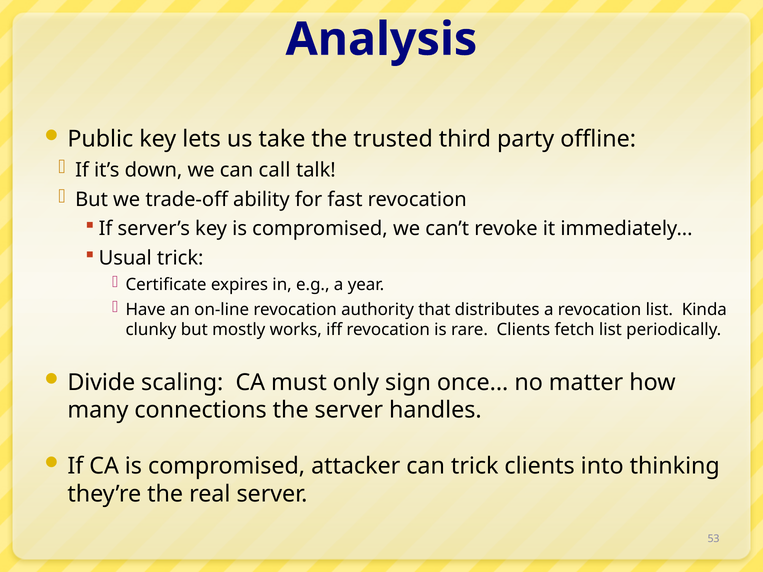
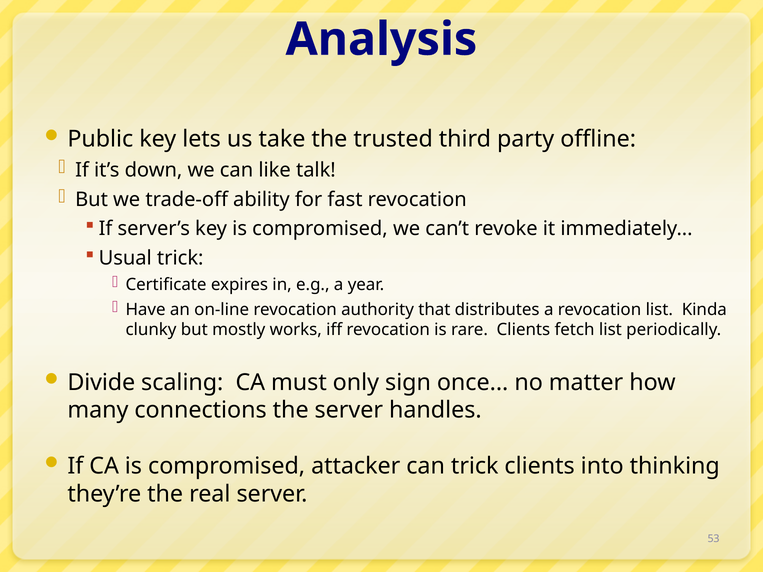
call: call -> like
